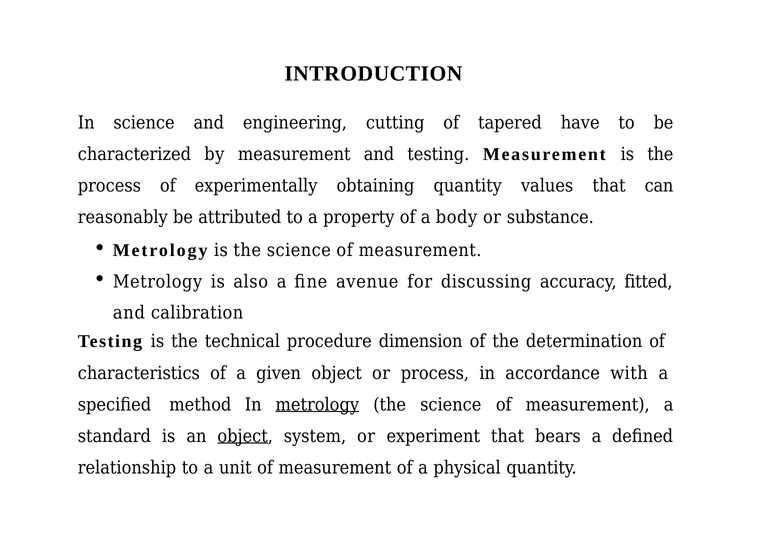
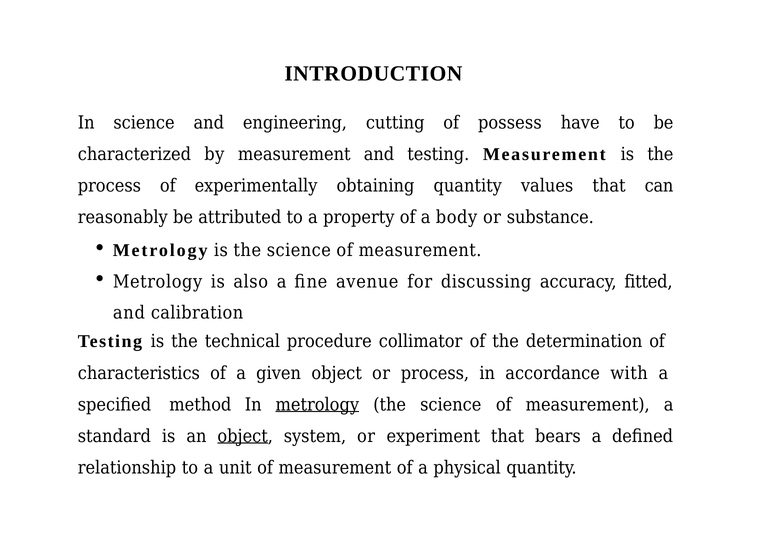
tapered: tapered -> possess
dimension: dimension -> collimator
